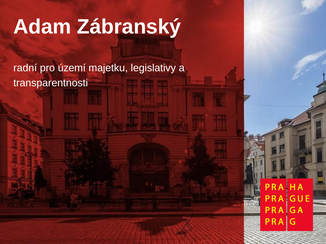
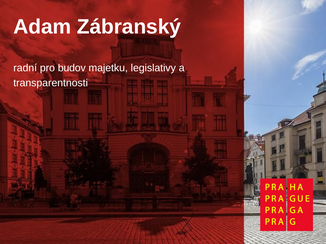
území: území -> budov
